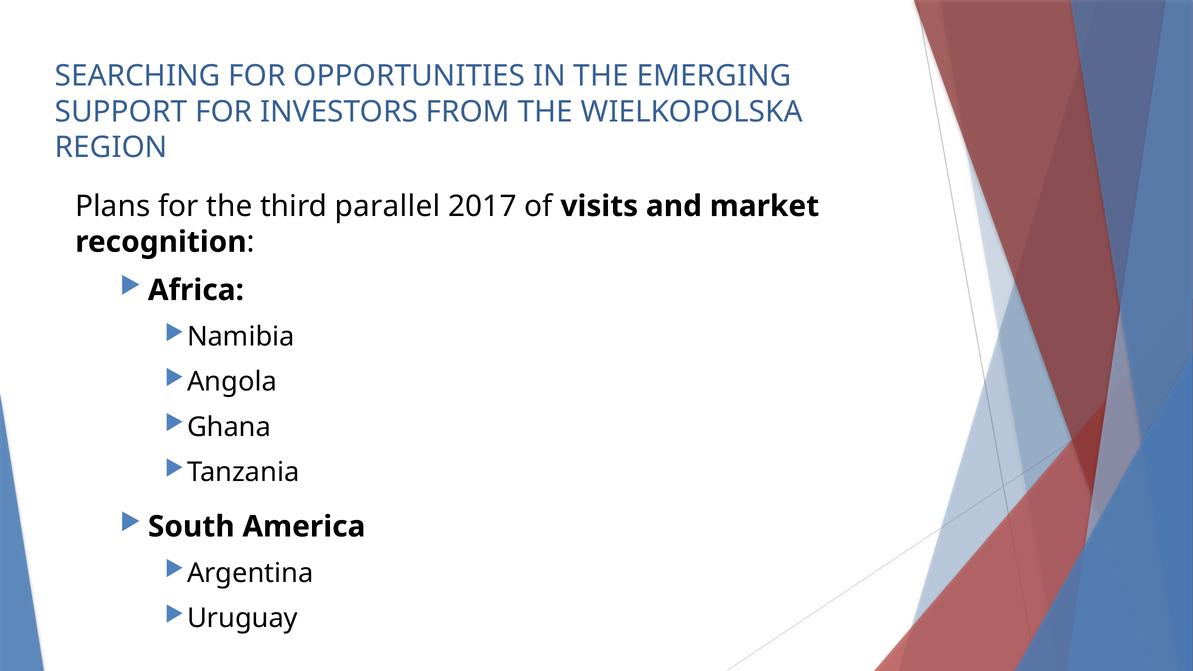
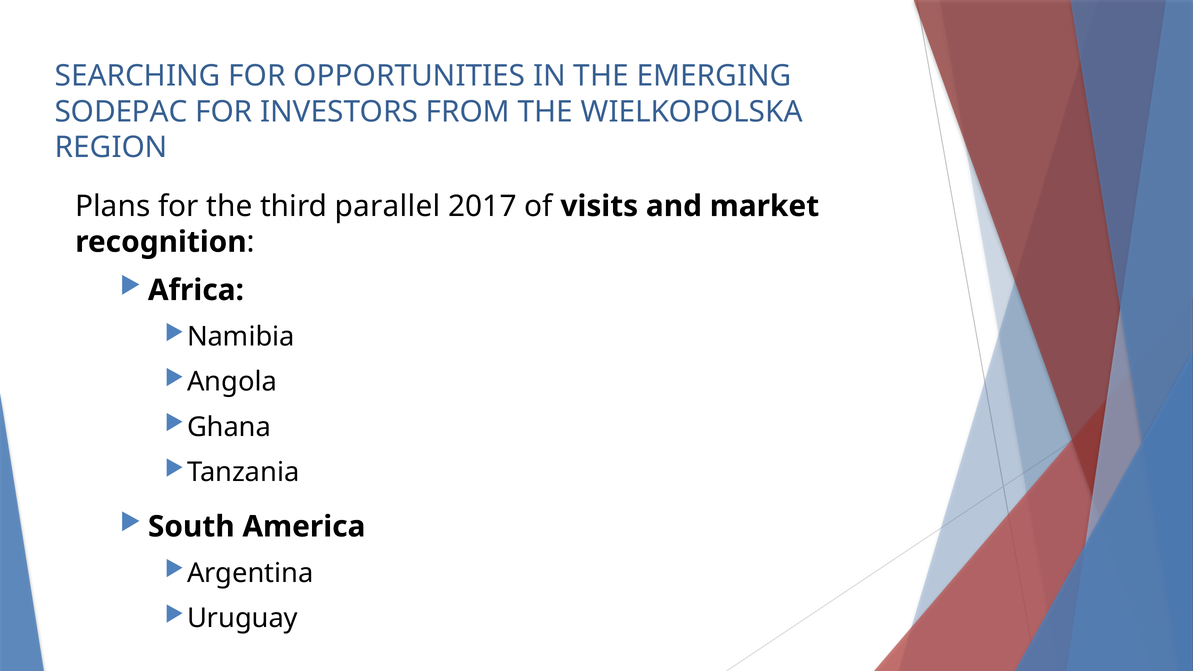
SUPPORT: SUPPORT -> SODEPAC
